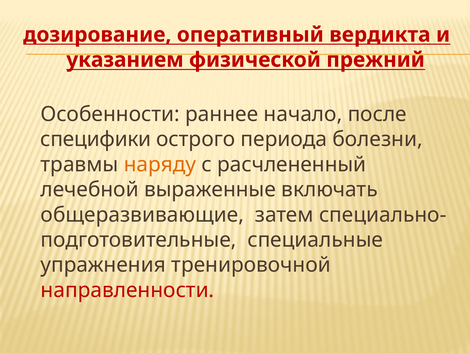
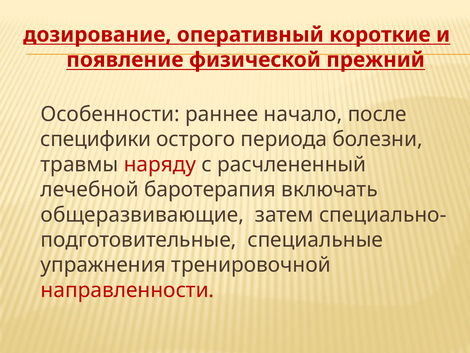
вердикта: вердикта -> короткие
указанием: указанием -> появление
наряду colour: orange -> red
выраженные: выраженные -> баротерапия
